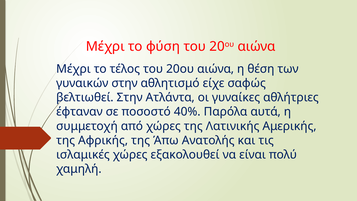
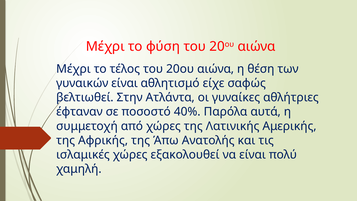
γυναικών στην: στην -> είναι
